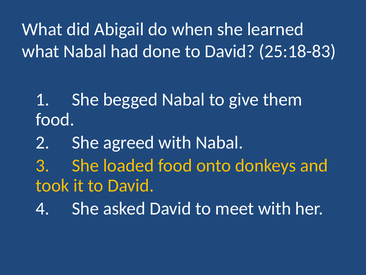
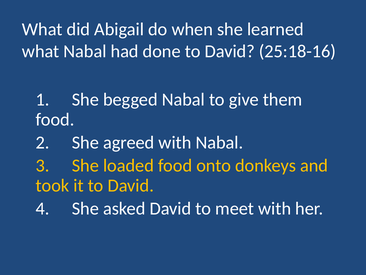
25:18-83: 25:18-83 -> 25:18-16
